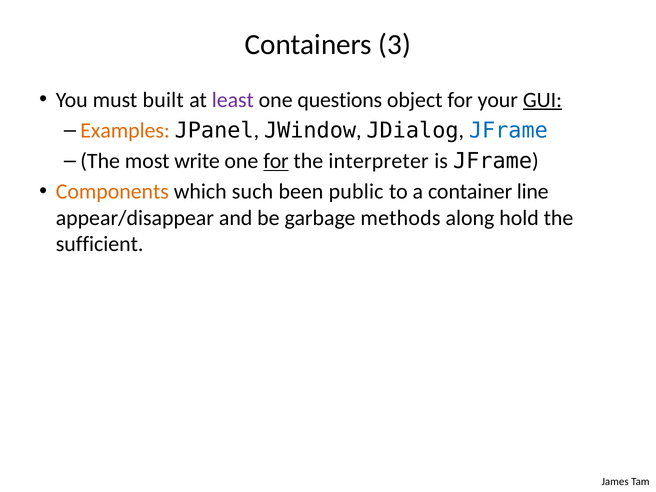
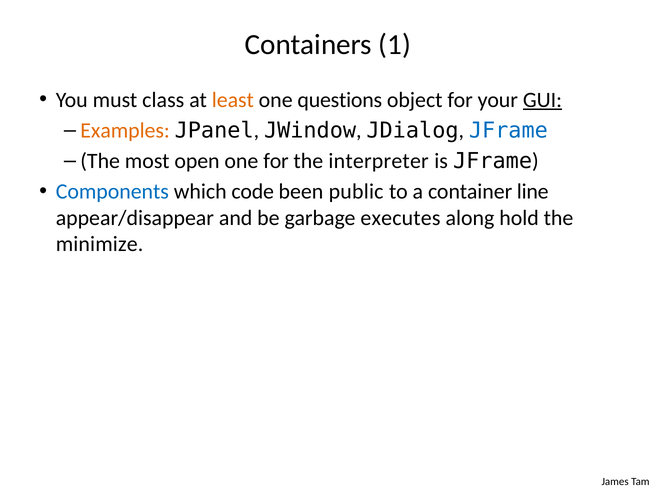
3: 3 -> 1
built: built -> class
least colour: purple -> orange
write: write -> open
for at (276, 161) underline: present -> none
Components colour: orange -> blue
such: such -> code
methods: methods -> executes
sufficient: sufficient -> minimize
